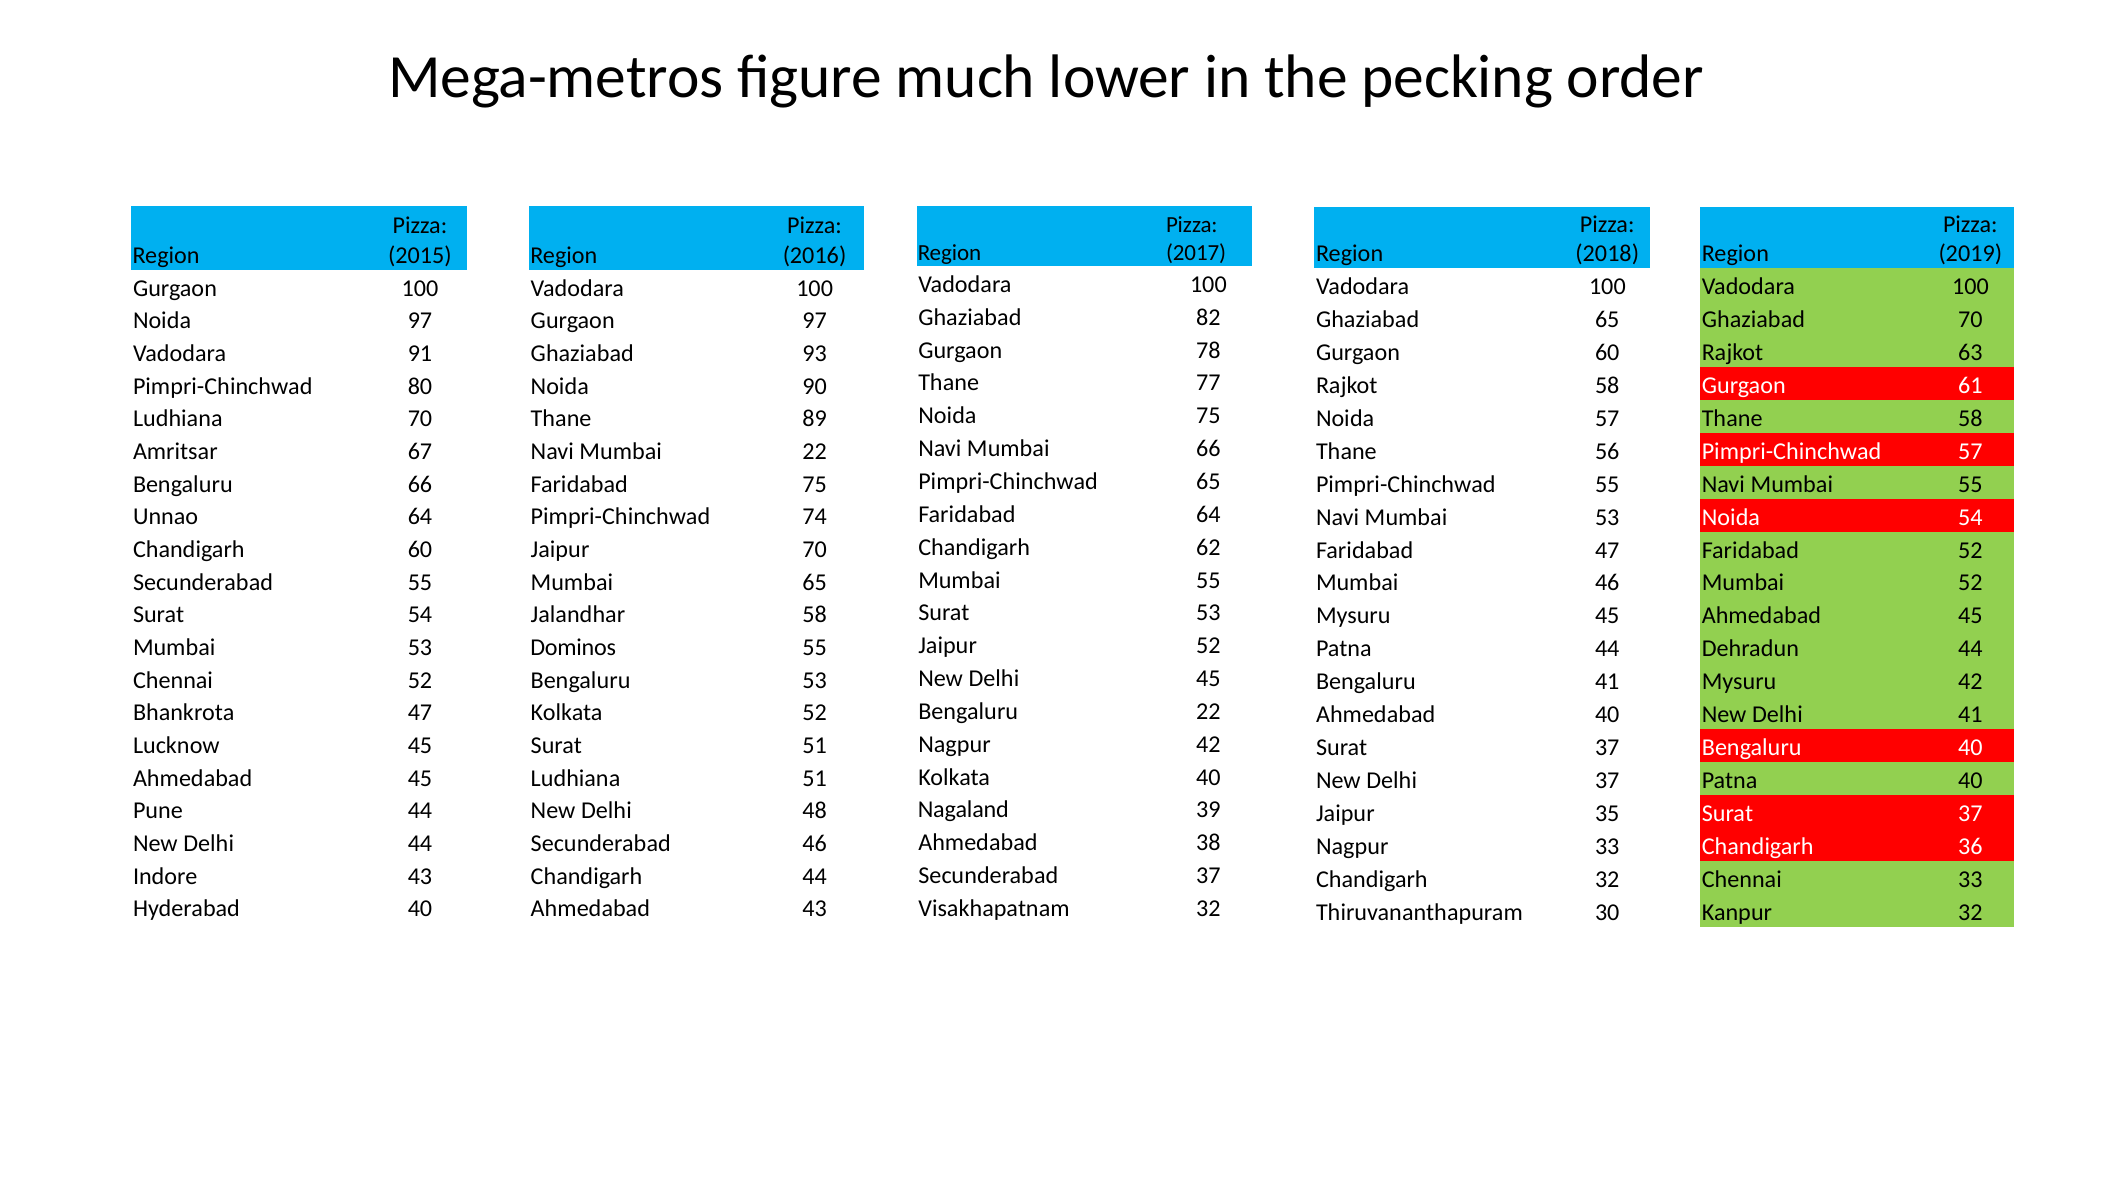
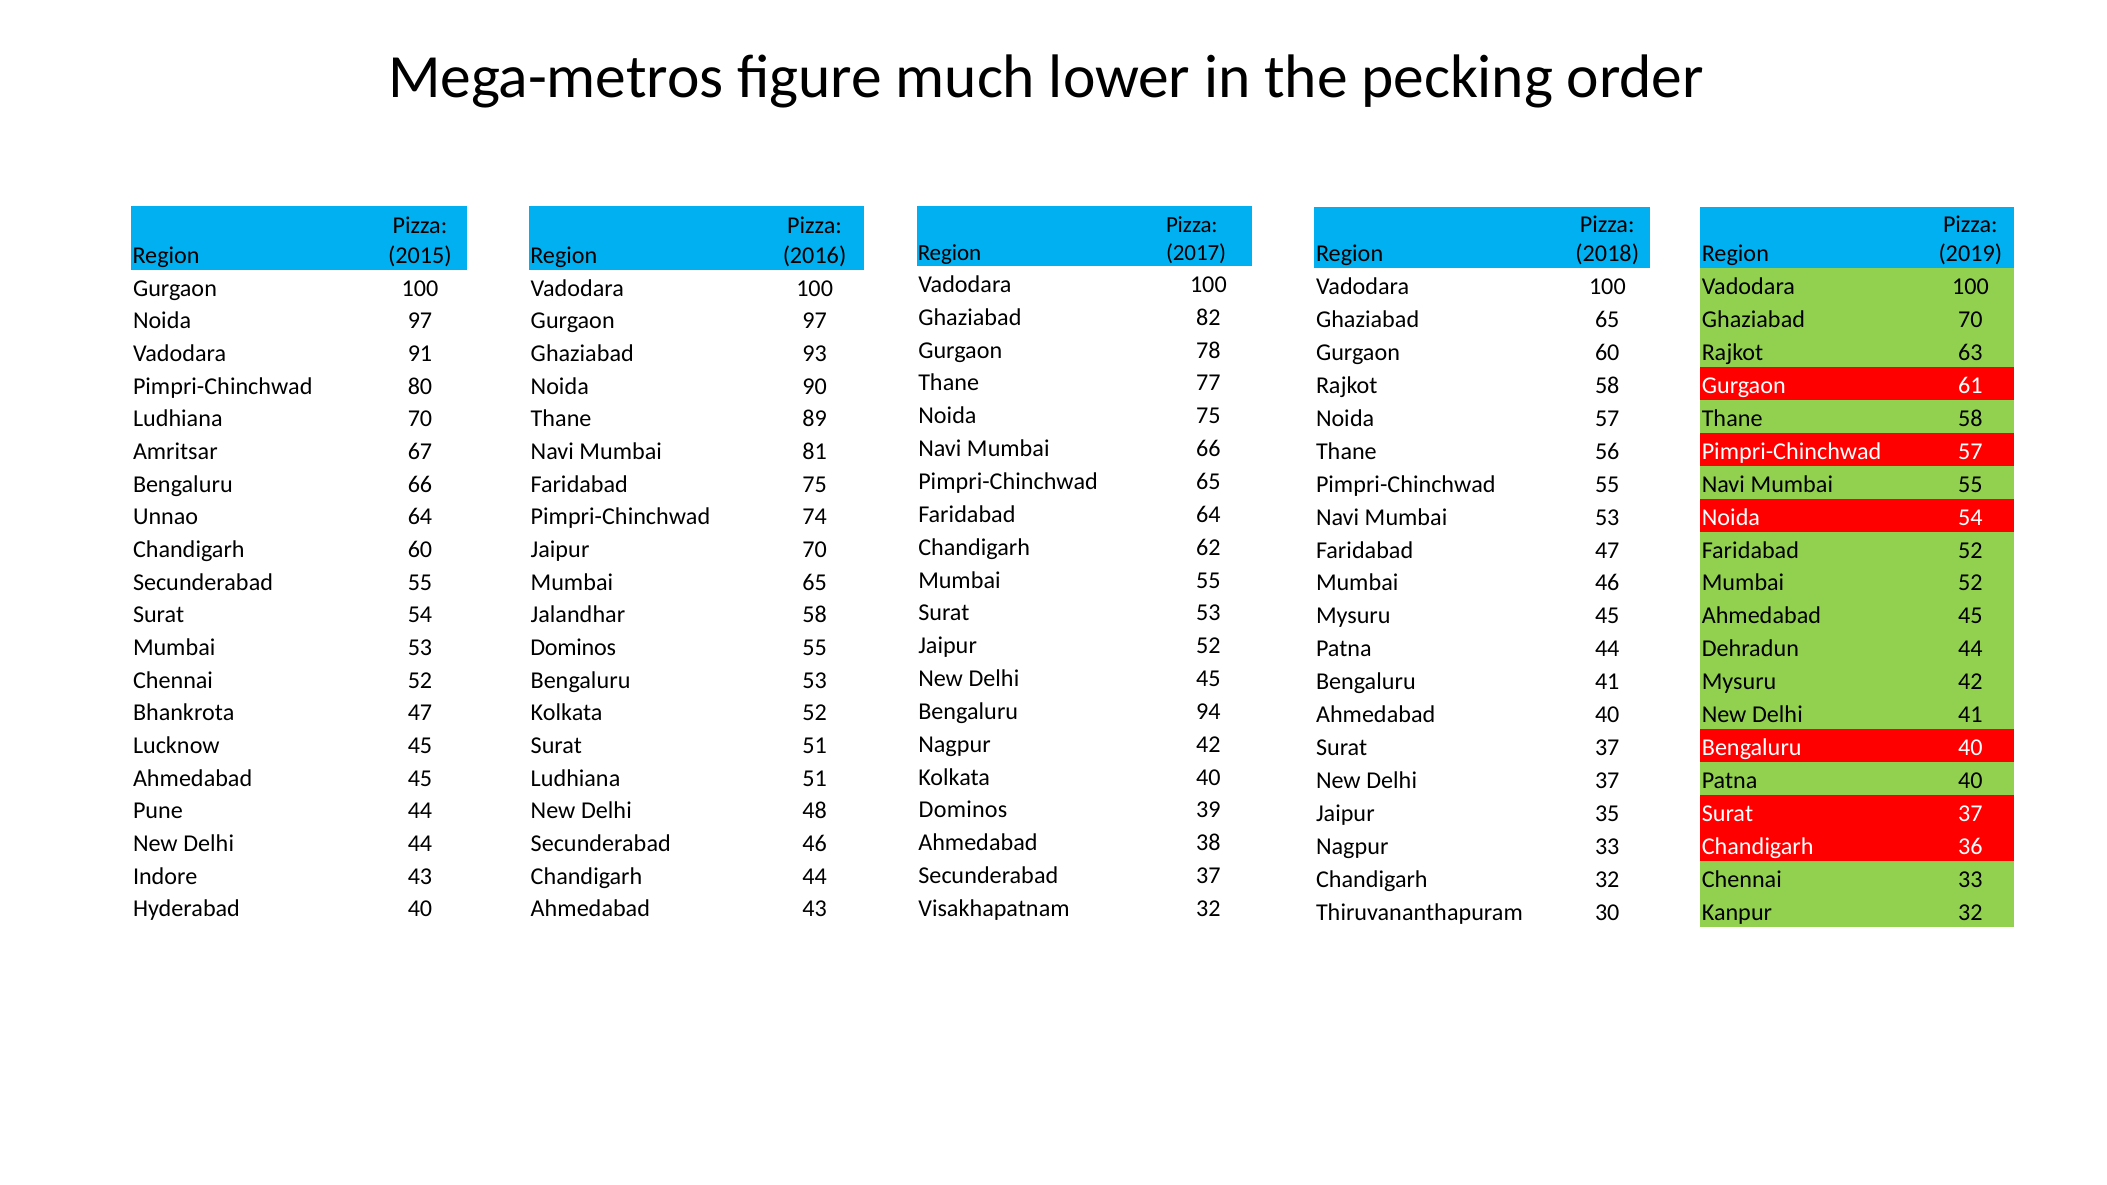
Mumbai 22: 22 -> 81
Bengaluru 22: 22 -> 94
Nagaland at (963, 810): Nagaland -> Dominos
